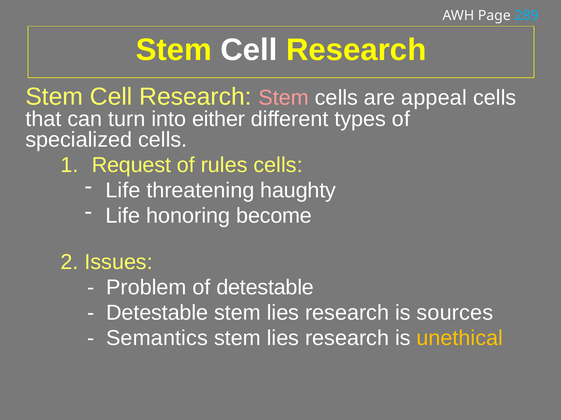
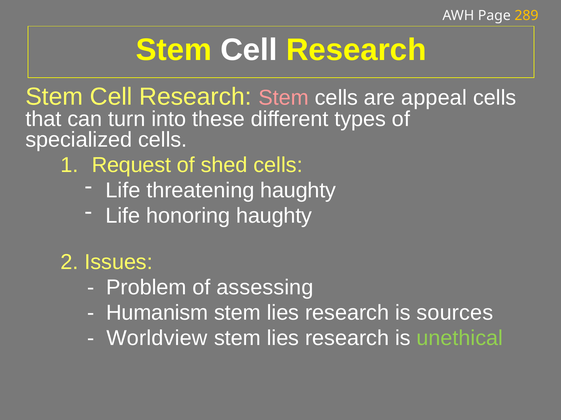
289 colour: light blue -> yellow
either: either -> these
rules: rules -> shed
honoring become: become -> haughty
of detestable: detestable -> assessing
Detestable at (157, 313): Detestable -> Humanism
Semantics: Semantics -> Worldview
unethical colour: yellow -> light green
